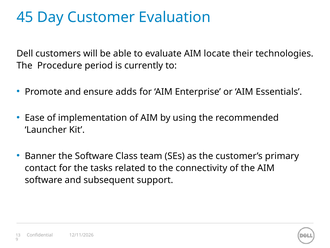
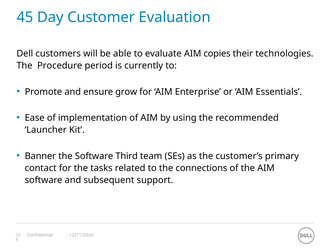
locate: locate -> copies
adds: adds -> grow
Class: Class -> Third
connectivity: connectivity -> connections
